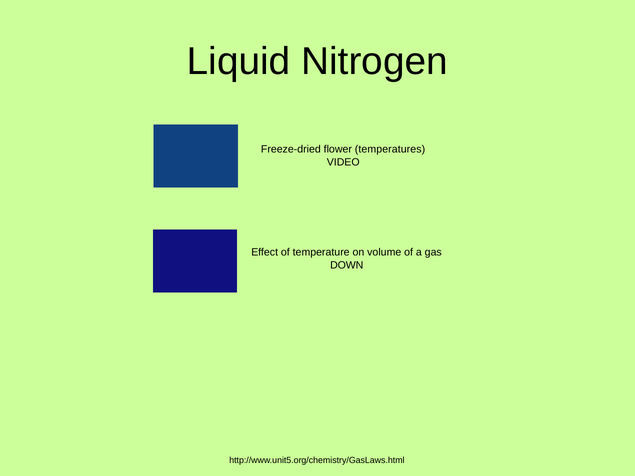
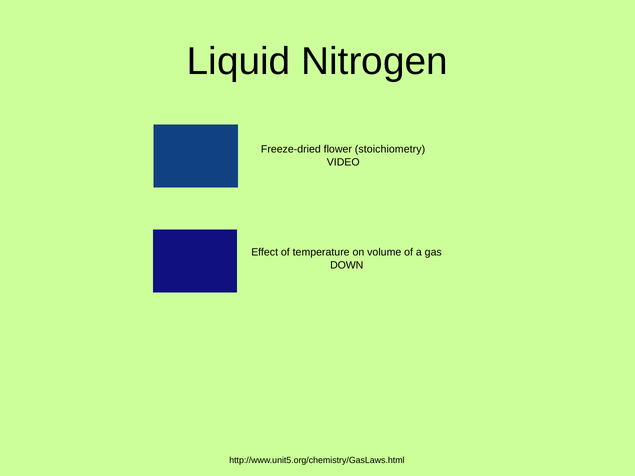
temperatures: temperatures -> stoichiometry
